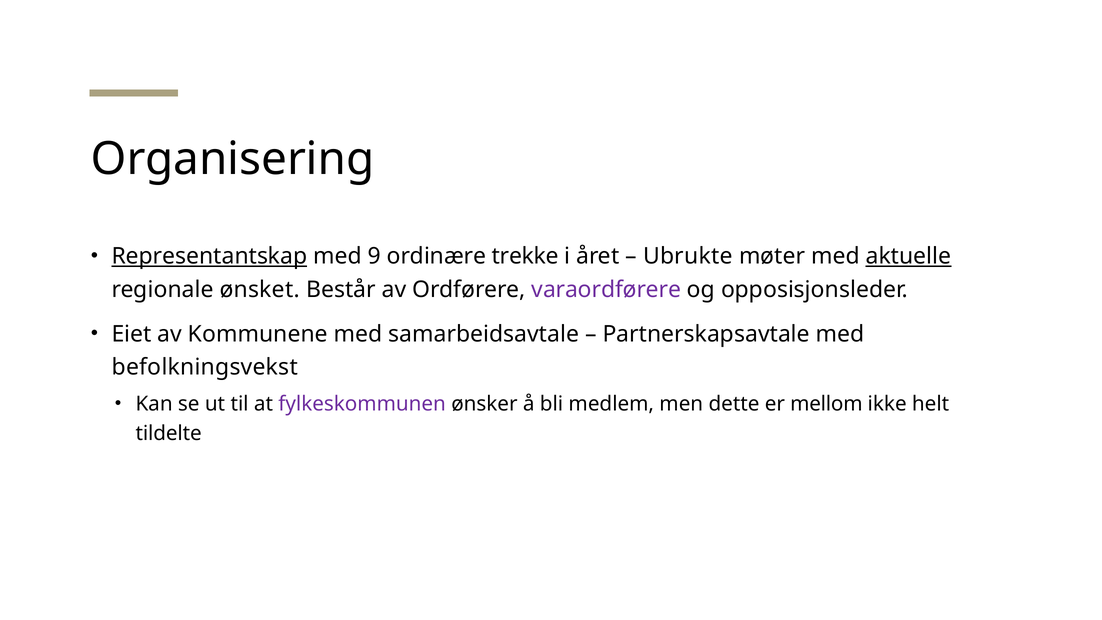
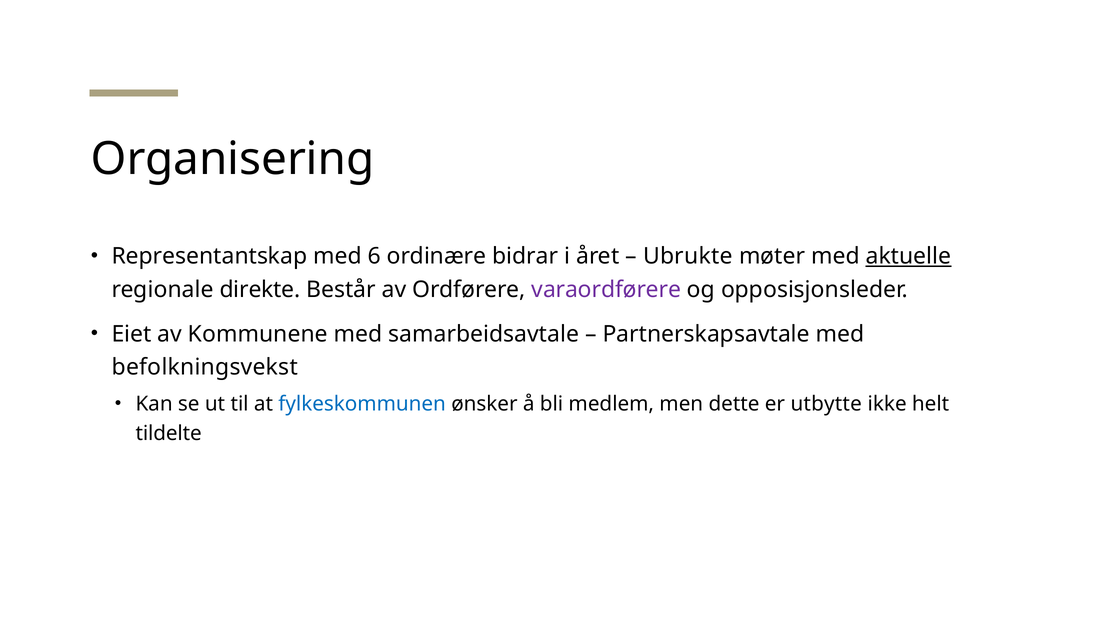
Representantskap underline: present -> none
9: 9 -> 6
trekke: trekke -> bidrar
ønsket: ønsket -> direkte
fylkeskommunen colour: purple -> blue
mellom: mellom -> utbytte
